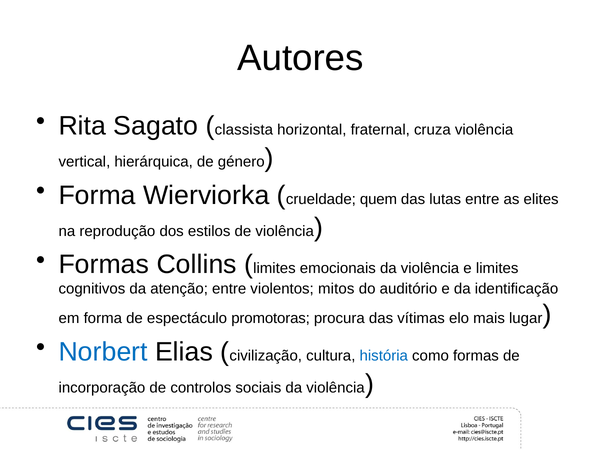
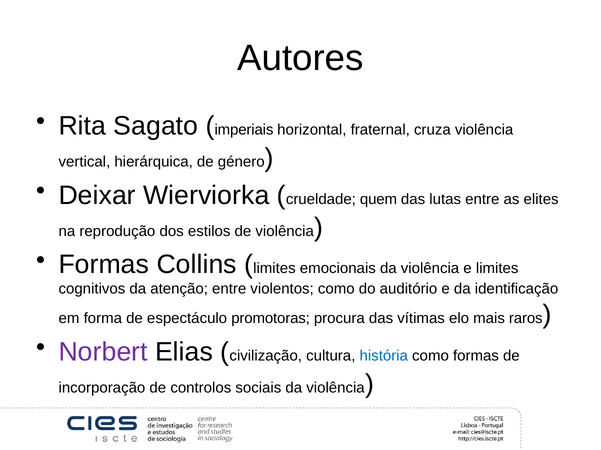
classista: classista -> imperiais
Forma at (97, 196): Forma -> Deixar
violentos mitos: mitos -> como
lugar: lugar -> raros
Norbert colour: blue -> purple
